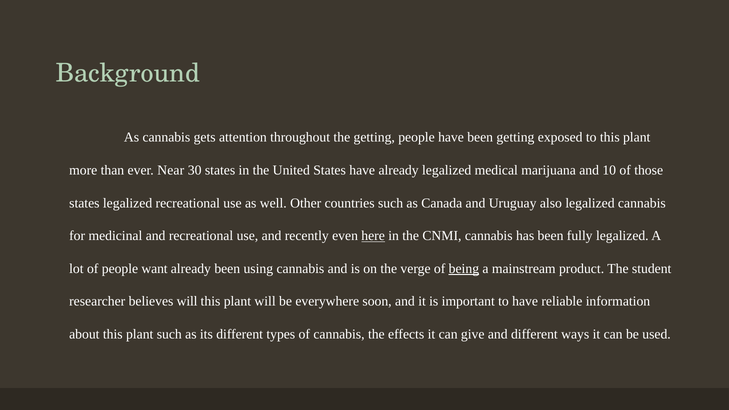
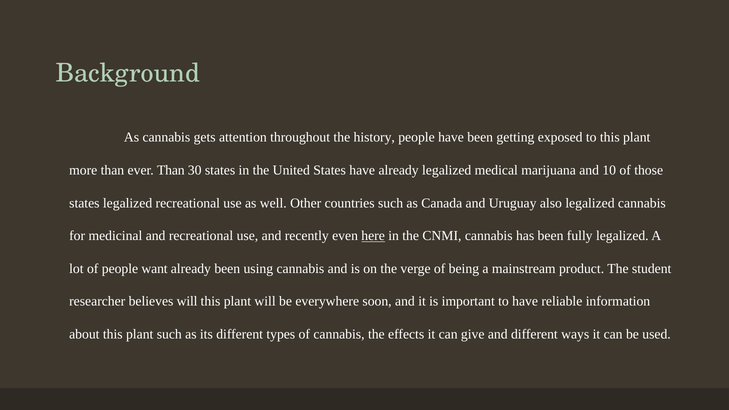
the getting: getting -> history
ever Near: Near -> Than
being underline: present -> none
